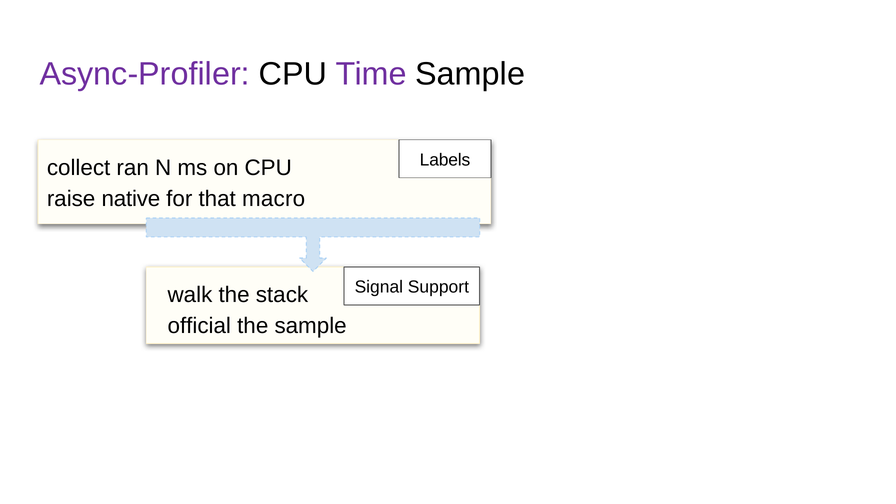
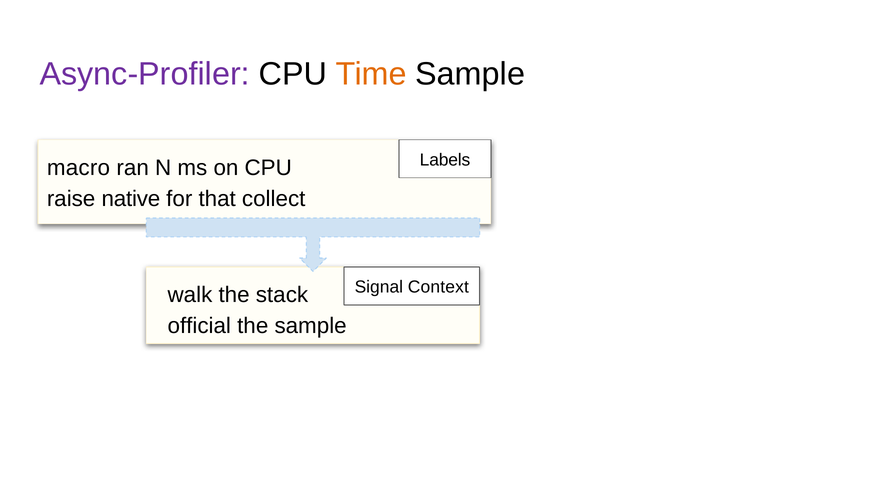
Time colour: purple -> orange
collect: collect -> macro
macro: macro -> collect
Support: Support -> Context
